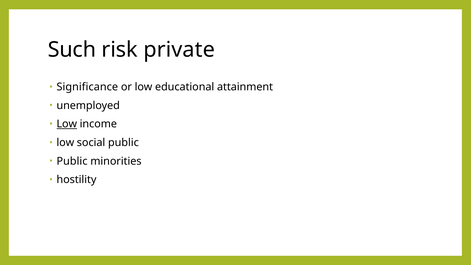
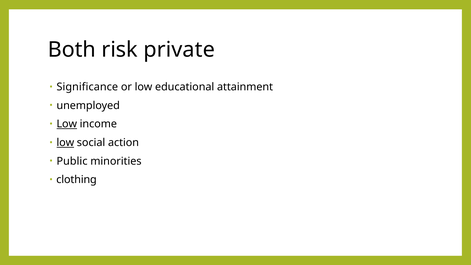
Such: Such -> Both
low at (65, 143) underline: none -> present
social public: public -> action
hostility: hostility -> clothing
